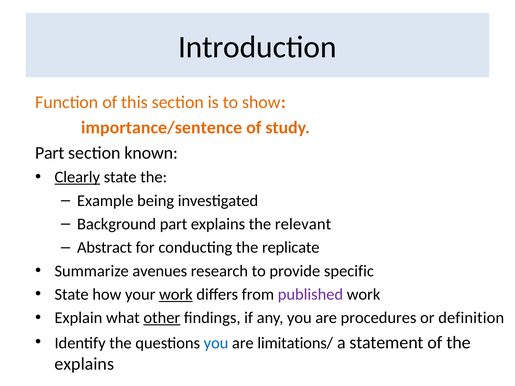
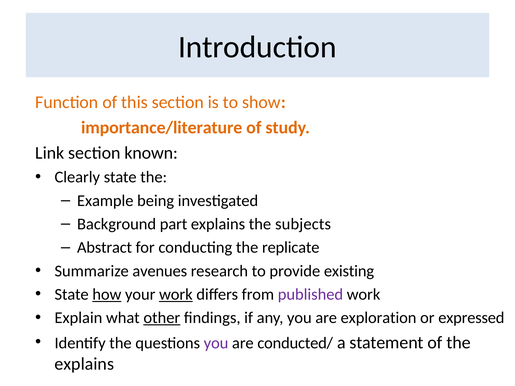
importance/sentence: importance/sentence -> importance/literature
Part at (50, 153): Part -> Link
Clearly underline: present -> none
relevant: relevant -> subjects
specific: specific -> existing
how underline: none -> present
procedures: procedures -> exploration
definition: definition -> expressed
you at (216, 343) colour: blue -> purple
limitations/: limitations/ -> conducted/
